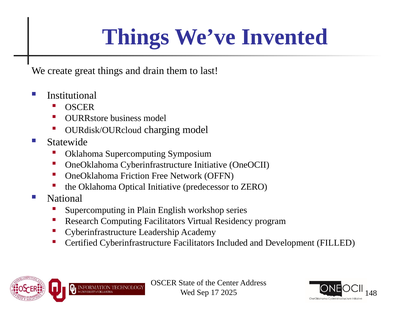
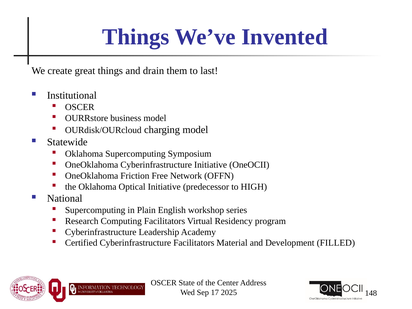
ZERO: ZERO -> HIGH
Included: Included -> Material
